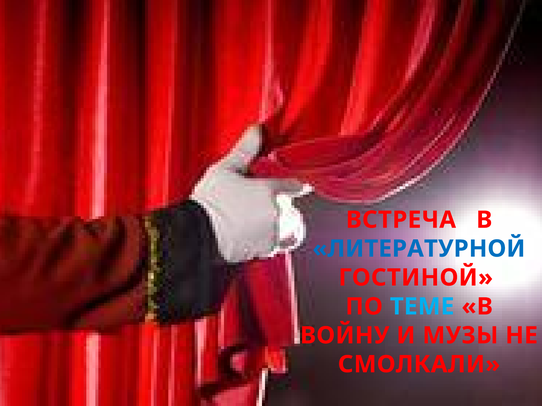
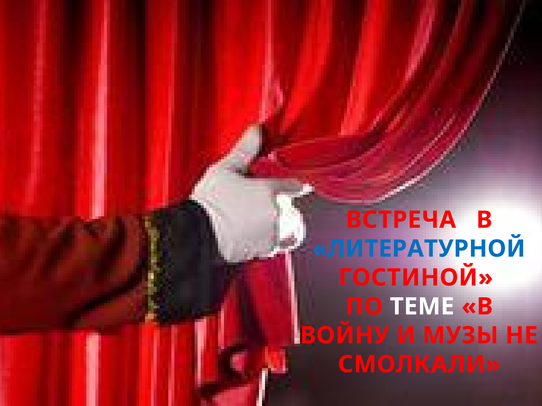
ТЕМЕ colour: light blue -> white
